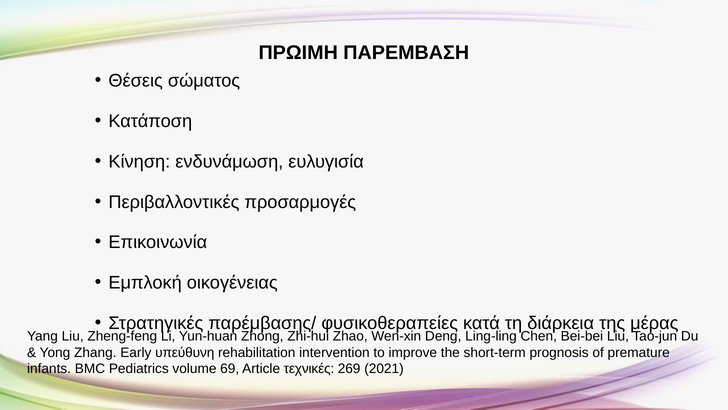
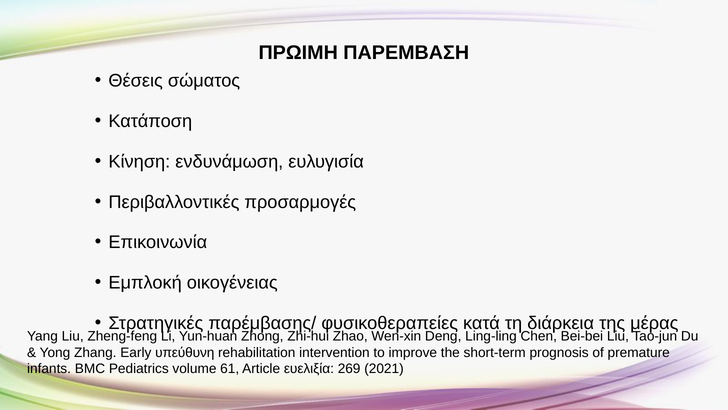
69: 69 -> 61
τεχνικές: τεχνικές -> ευελιξία
